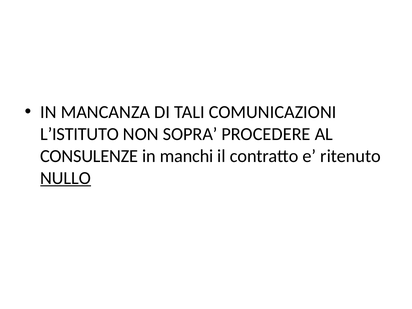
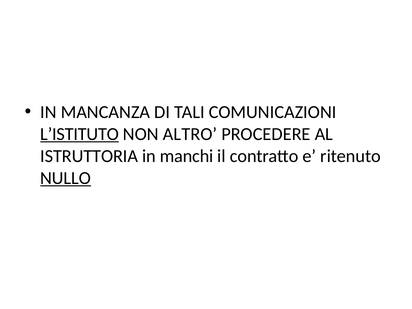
L’ISTITUTO underline: none -> present
SOPRA: SOPRA -> ALTRO
CONSULENZE: CONSULENZE -> ISTRUTTORIA
